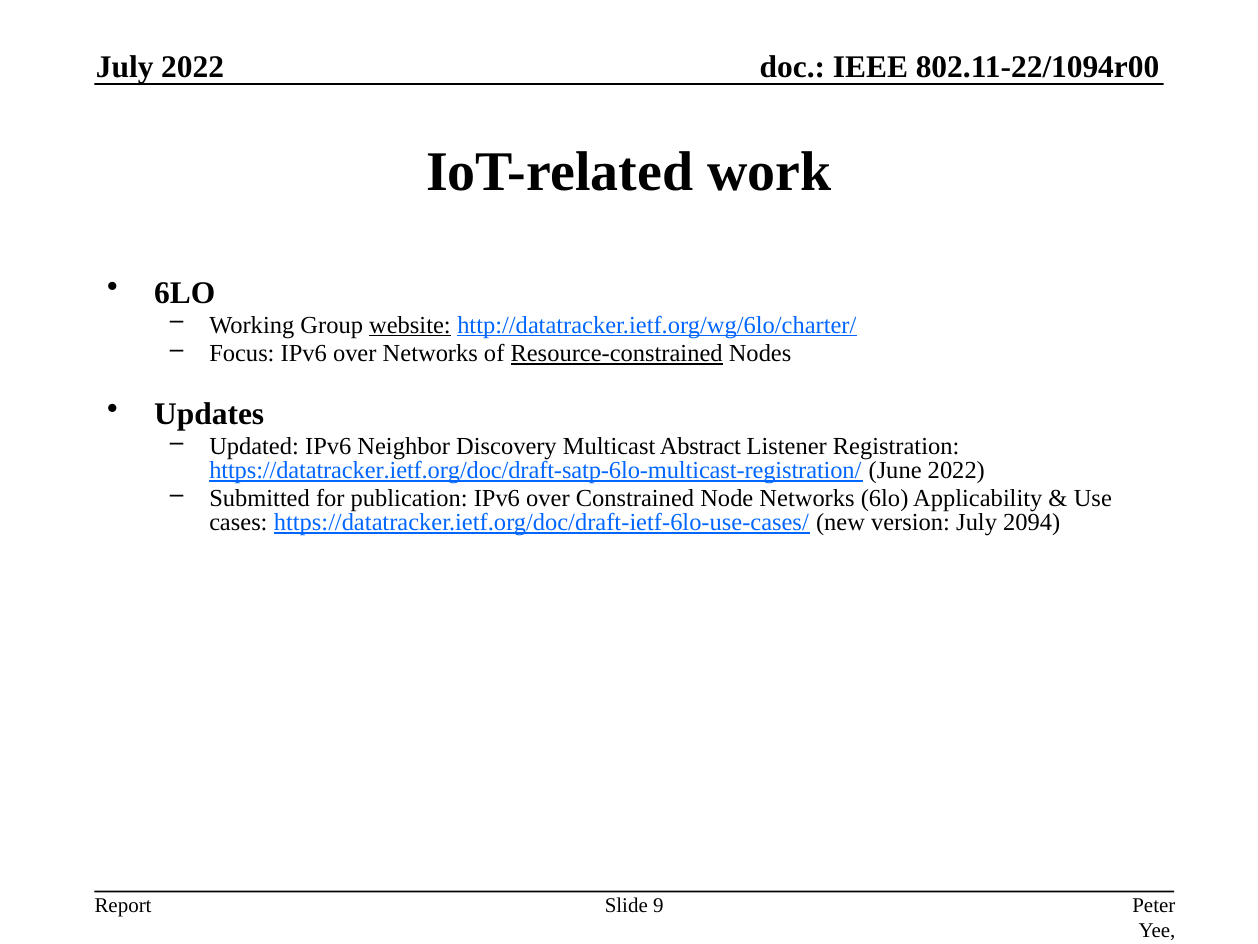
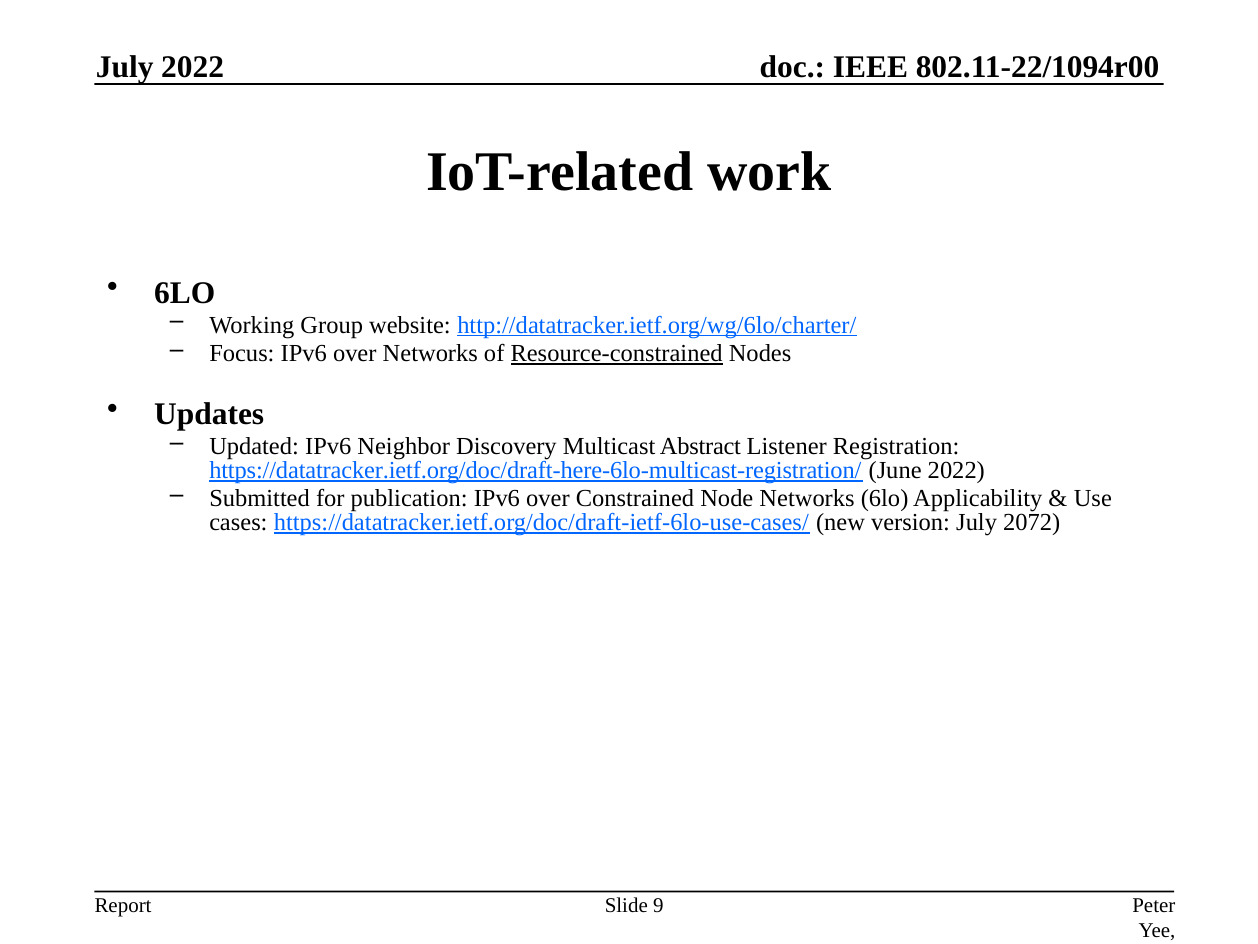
website underline: present -> none
https://datatracker.ietf.org/doc/draft-satp-6lo-multicast-registration/: https://datatracker.ietf.org/doc/draft-satp-6lo-multicast-registration/ -> https://datatracker.ietf.org/doc/draft-here-6lo-multicast-registration/
2094: 2094 -> 2072
